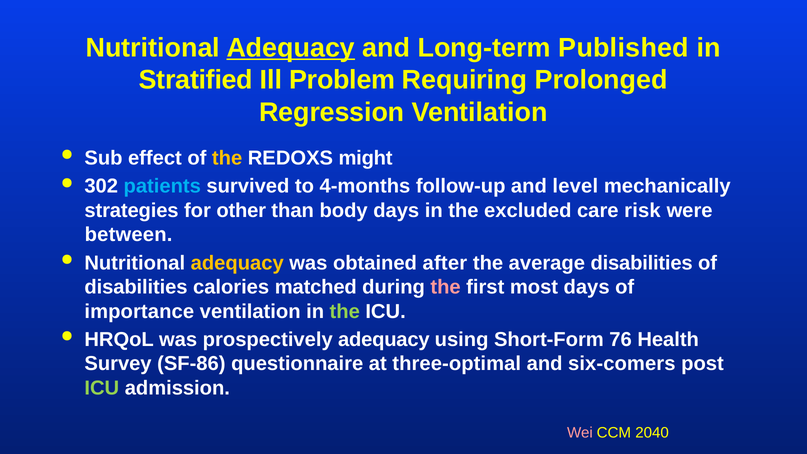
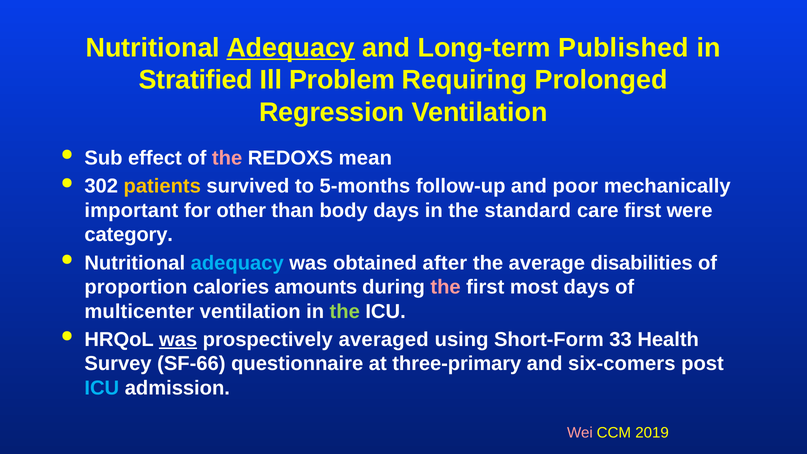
the at (227, 158) colour: yellow -> pink
might: might -> mean
patients colour: light blue -> yellow
4-months: 4-months -> 5-months
level: level -> poor
strategies: strategies -> important
excluded: excluded -> standard
care risk: risk -> first
between: between -> category
adequacy at (237, 263) colour: yellow -> light blue
disabilities at (136, 287): disabilities -> proportion
matched: matched -> amounts
importance: importance -> multicenter
was at (178, 340) underline: none -> present
prospectively adequacy: adequacy -> averaged
76: 76 -> 33
SF-86: SF-86 -> SF-66
three-optimal: three-optimal -> three-primary
ICU at (102, 388) colour: light green -> light blue
2040: 2040 -> 2019
